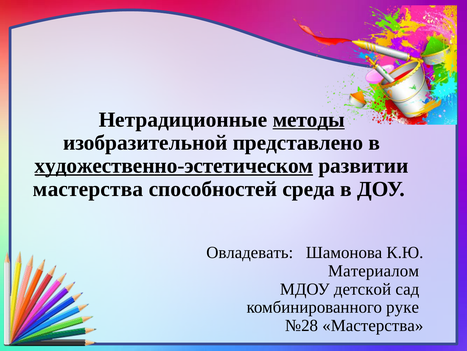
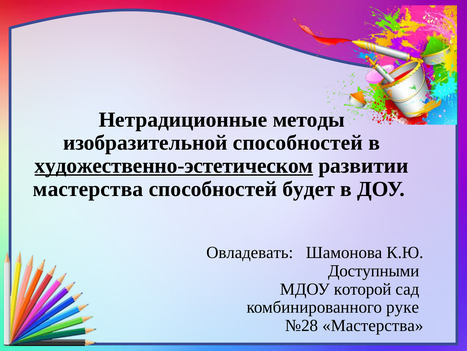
методы underline: present -> none
изобразительной представлено: представлено -> способностей
среда: среда -> будет
Материалом: Материалом -> Доступными
детской: детской -> которой
